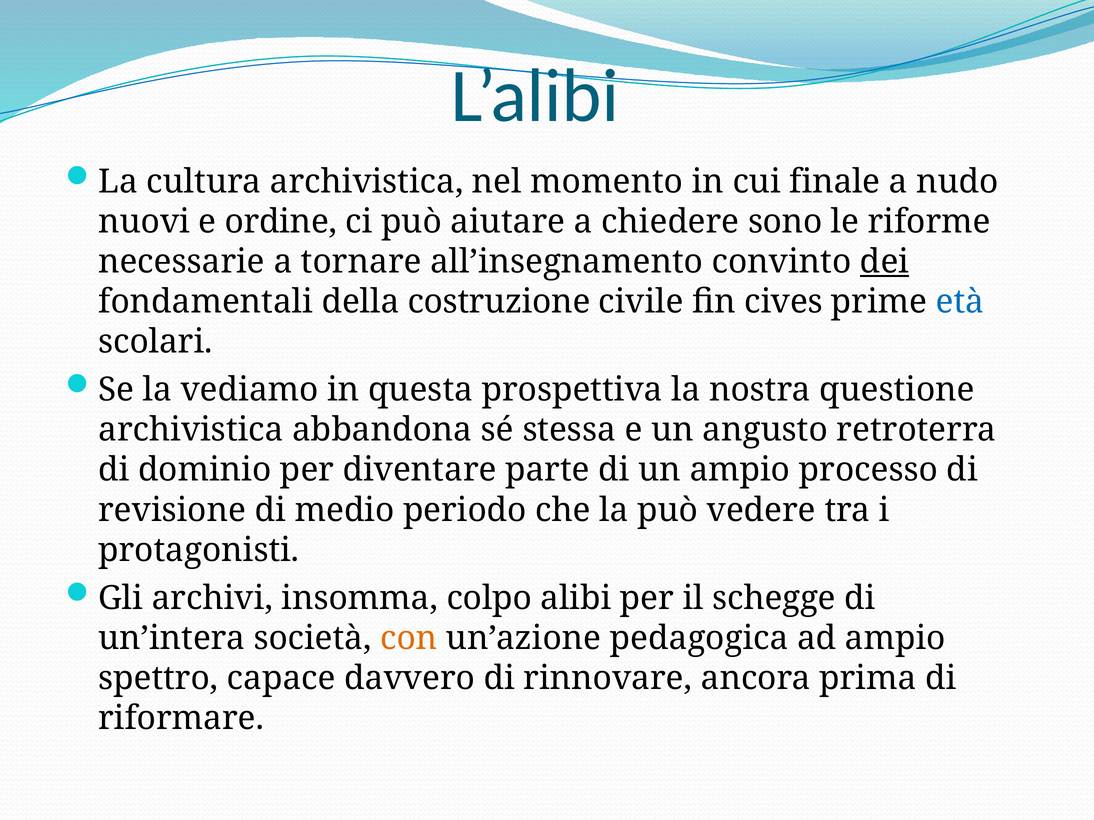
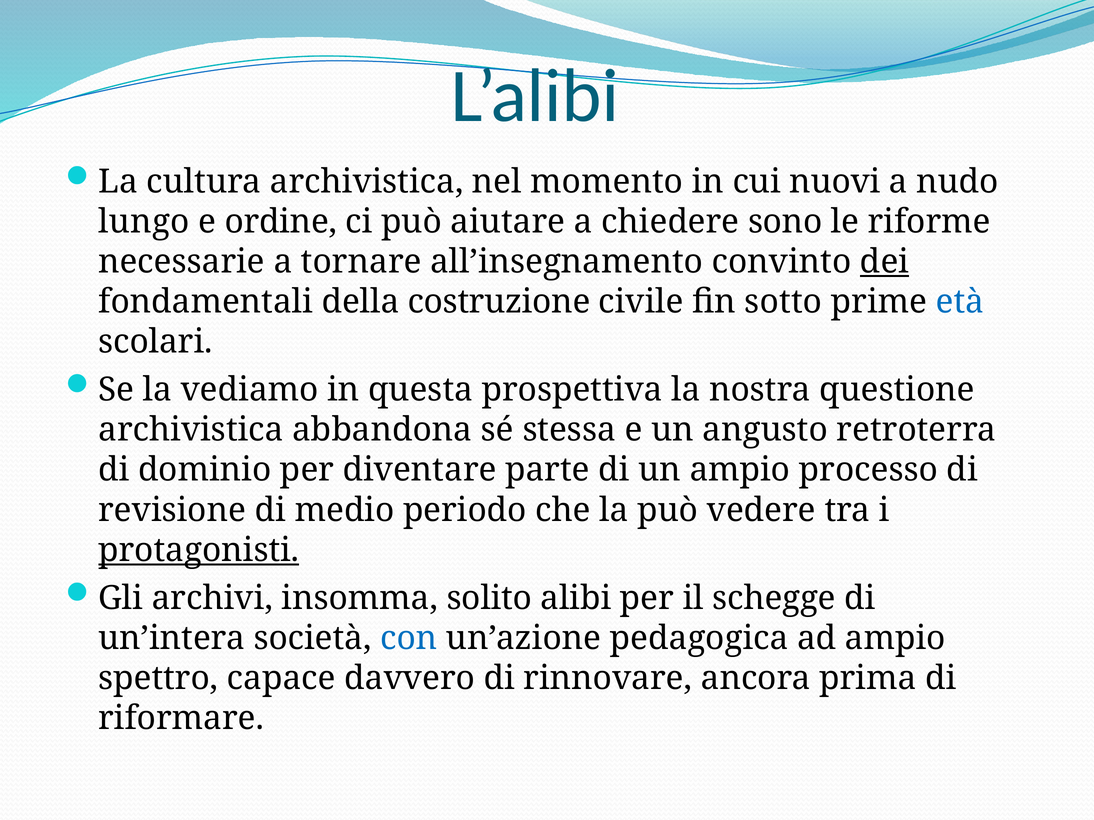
finale: finale -> nuovi
nuovi: nuovi -> lungo
cives: cives -> sotto
protagonisti underline: none -> present
colpo: colpo -> solito
con colour: orange -> blue
